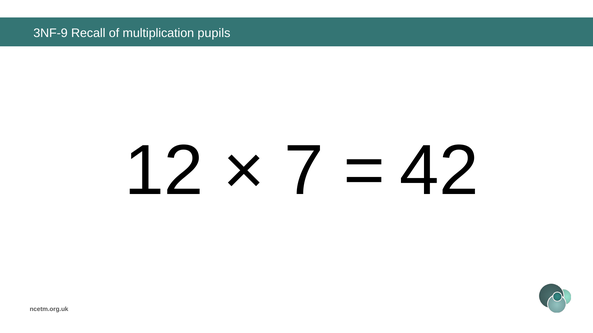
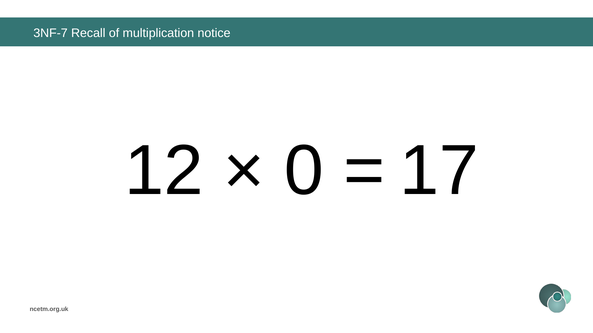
3NF-9: 3NF-9 -> 3NF-7
pupils: pupils -> notice
7: 7 -> 0
42: 42 -> 17
